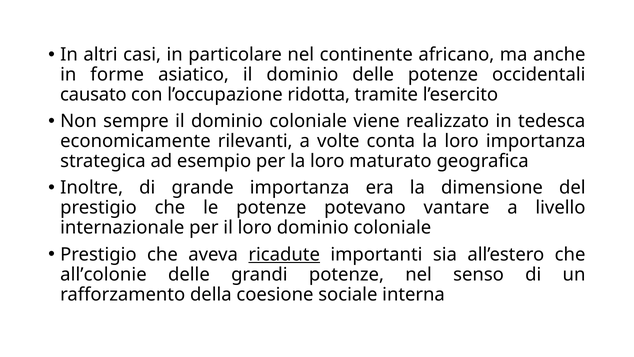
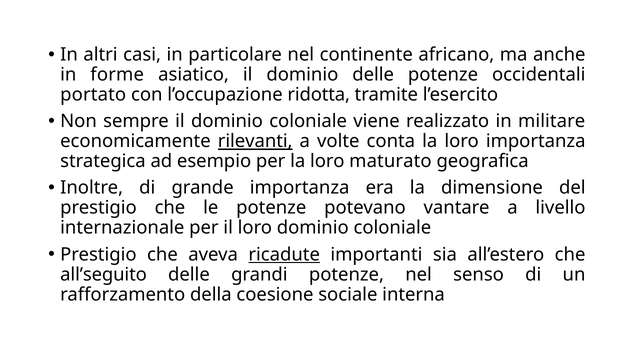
causato: causato -> portato
tedesca: tedesca -> militare
rilevanti underline: none -> present
all’colonie: all’colonie -> all’seguito
